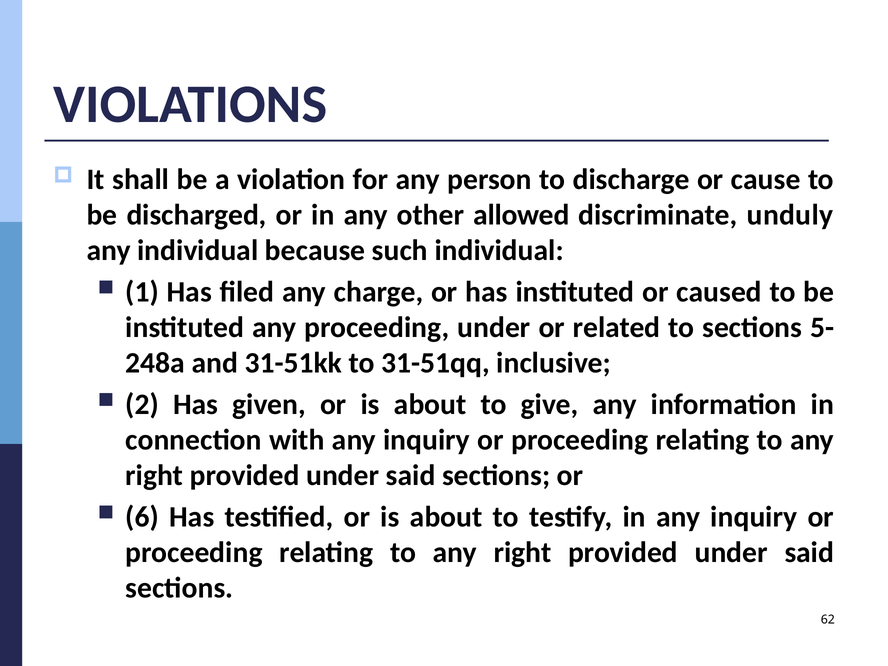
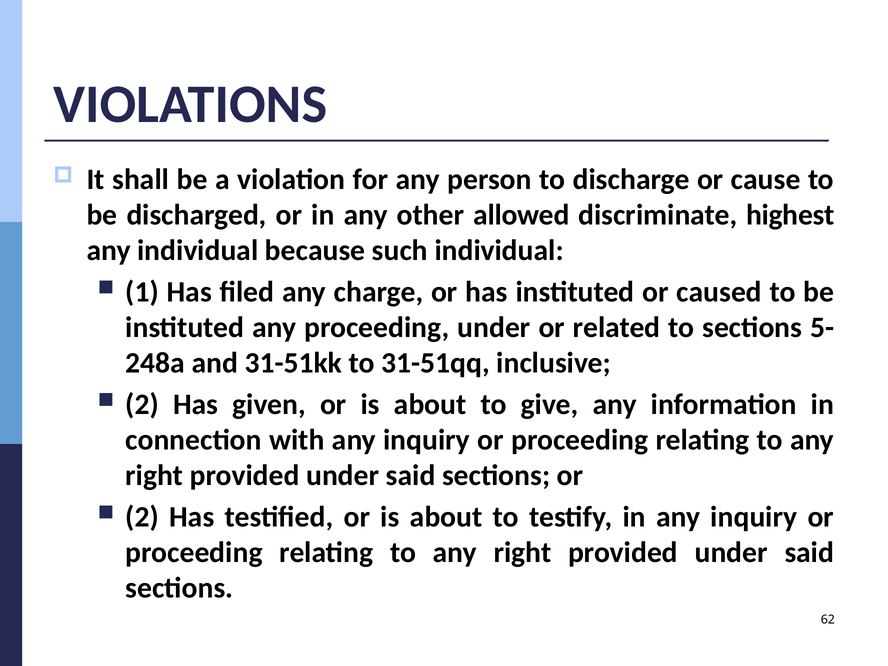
unduly: unduly -> highest
6 at (142, 517): 6 -> 2
